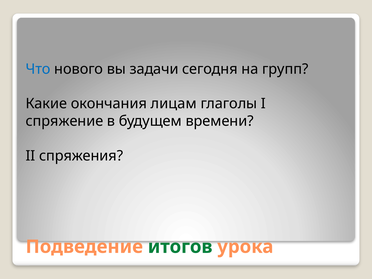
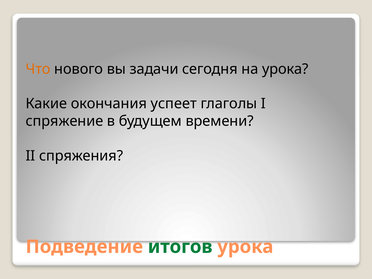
Что colour: blue -> orange
на групп: групп -> урока
лицам: лицам -> успеет
